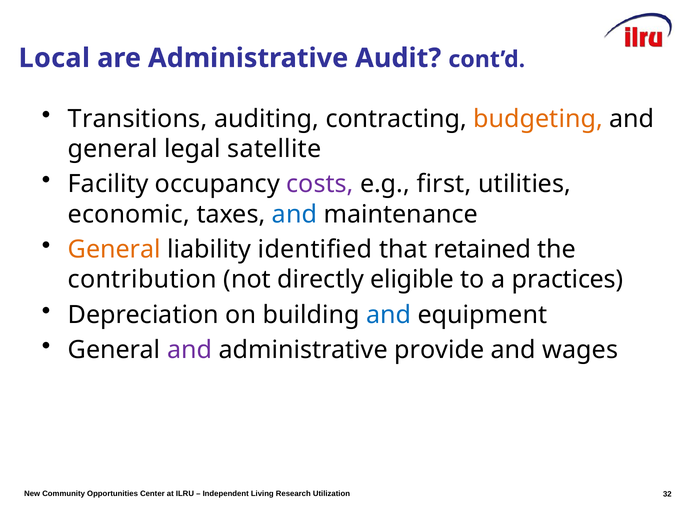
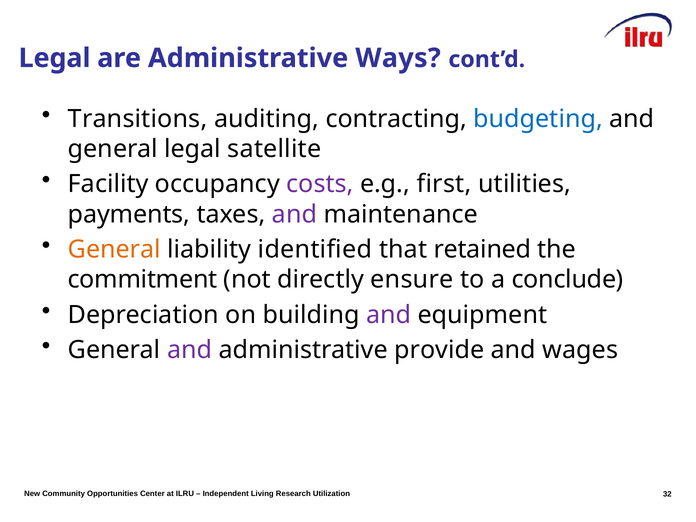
Local at (54, 58): Local -> Legal
Audit: Audit -> Ways
budgeting colour: orange -> blue
economic: economic -> payments
and at (294, 214) colour: blue -> purple
contribution: contribution -> commitment
eligible: eligible -> ensure
practices: practices -> conclude
and at (389, 315) colour: blue -> purple
